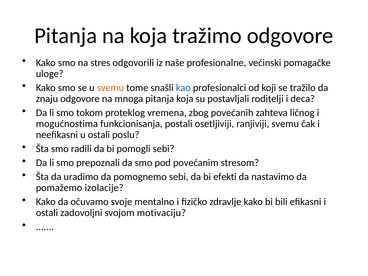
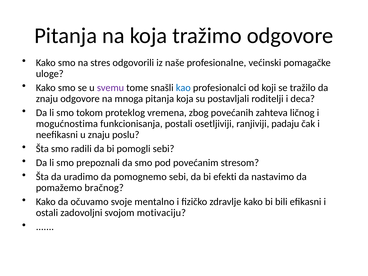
svemu at (110, 88) colour: orange -> purple
ranjiviji svemu: svemu -> padaju
u ostali: ostali -> znaju
izolacije: izolacije -> bračnog
